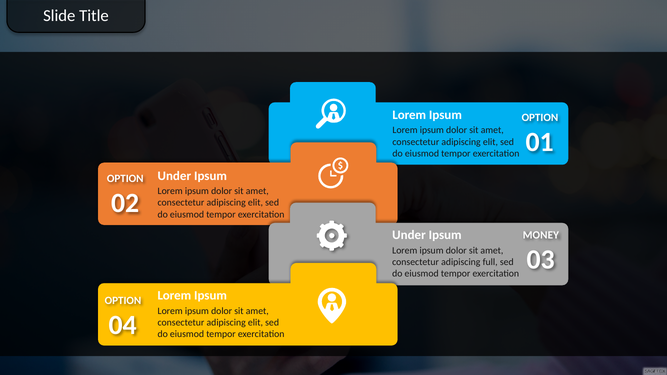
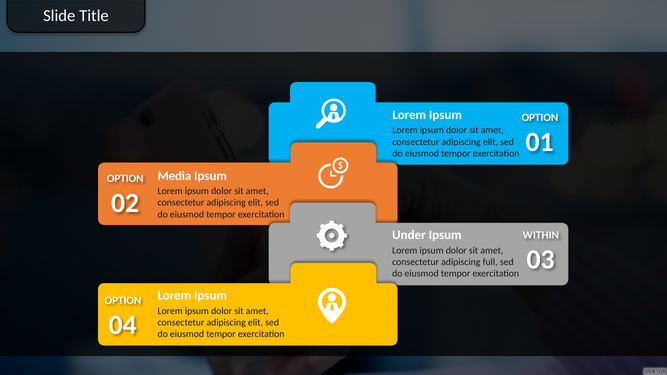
Under at (174, 176): Under -> Media
MONEY: MONEY -> WITHIN
